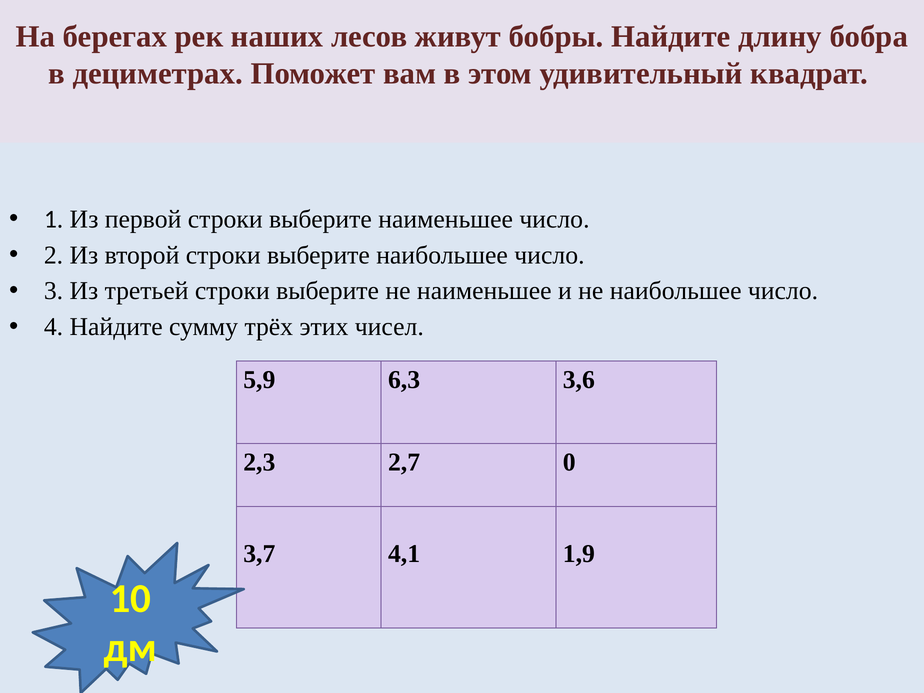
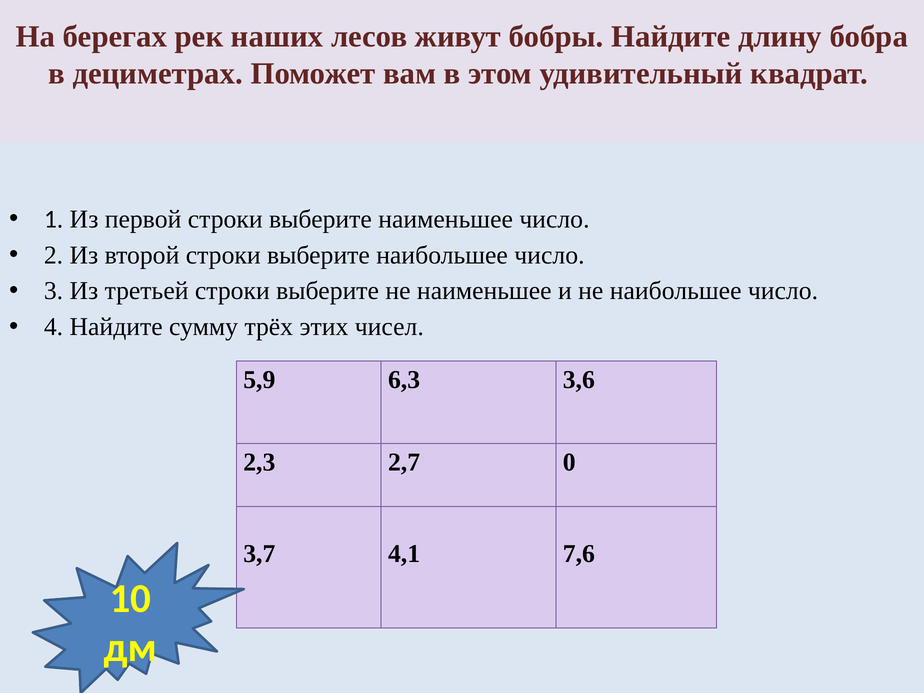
1,9: 1,9 -> 7,6
